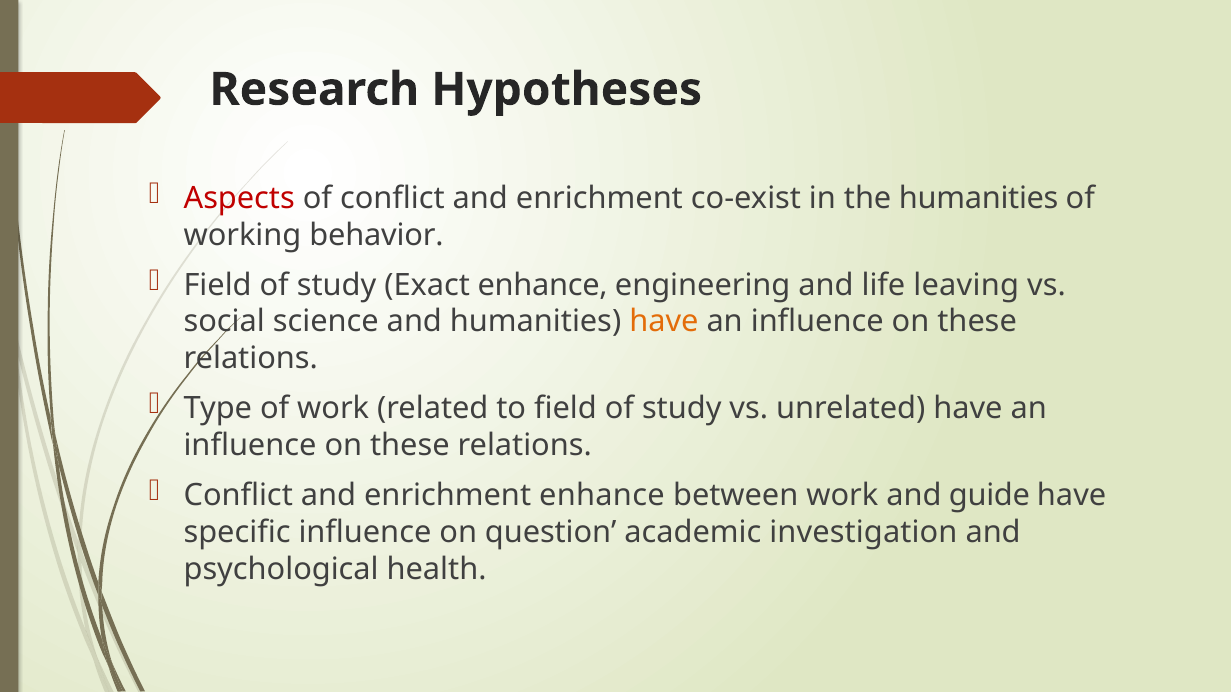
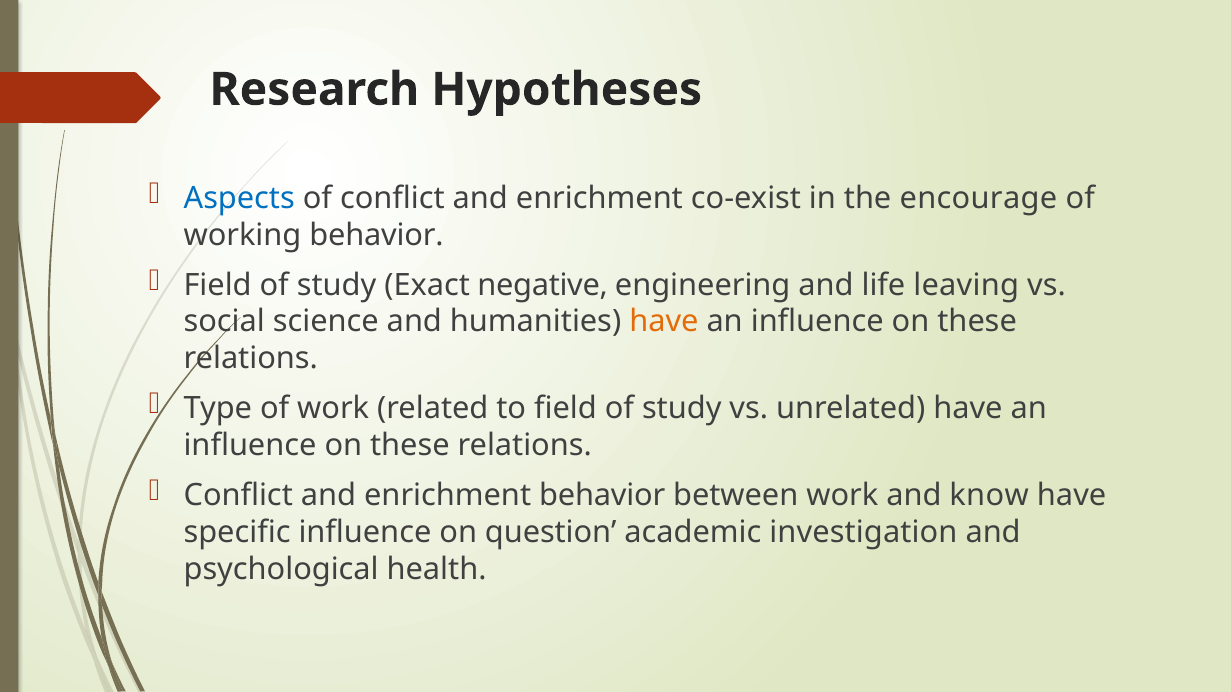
Aspects colour: red -> blue
the humanities: humanities -> encourage
Exact enhance: enhance -> negative
enrichment enhance: enhance -> behavior
guide: guide -> know
